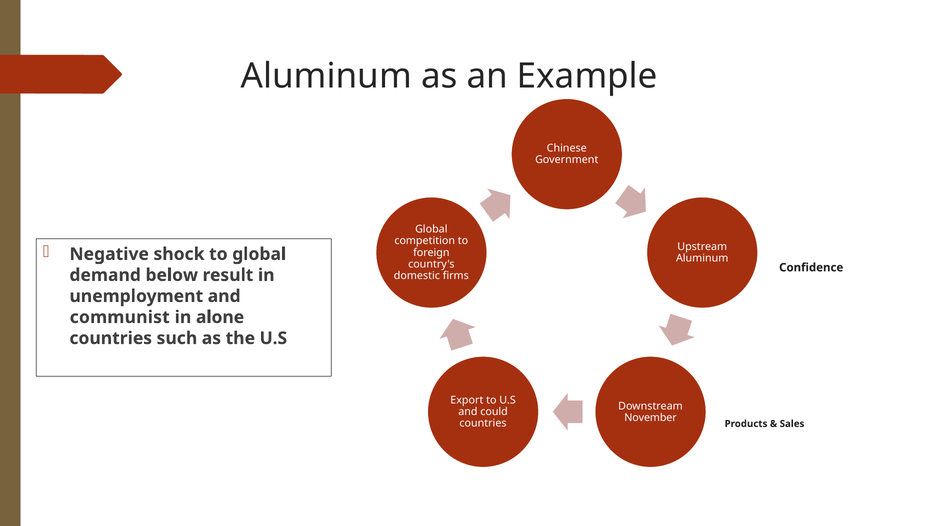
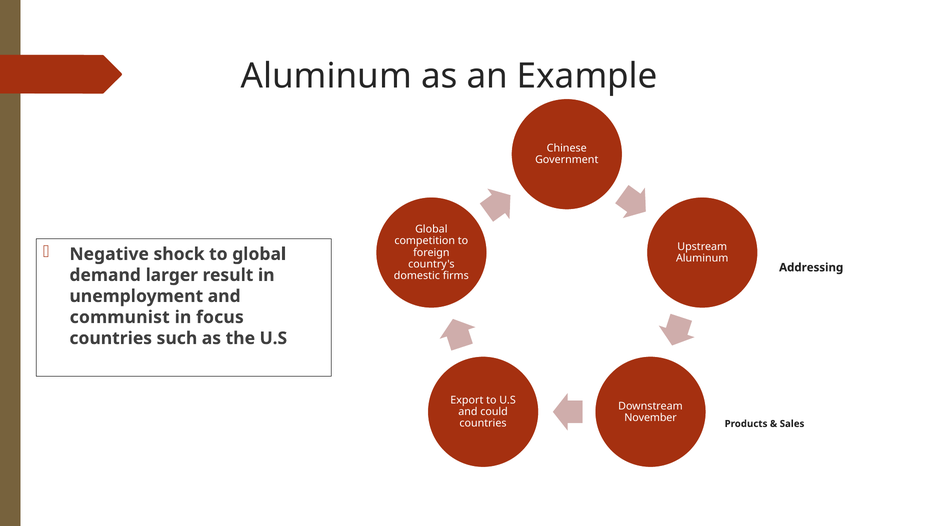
Confidence: Confidence -> Addressing
below: below -> larger
alone: alone -> focus
